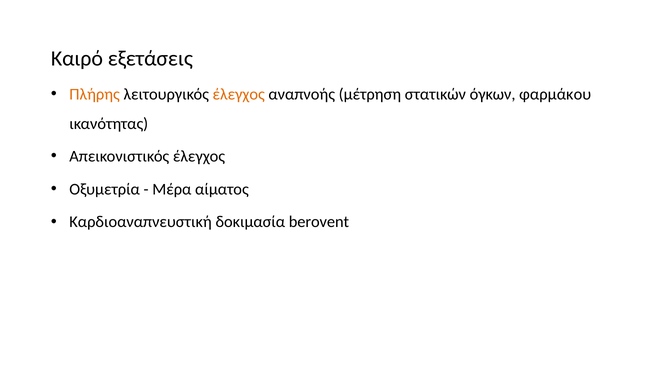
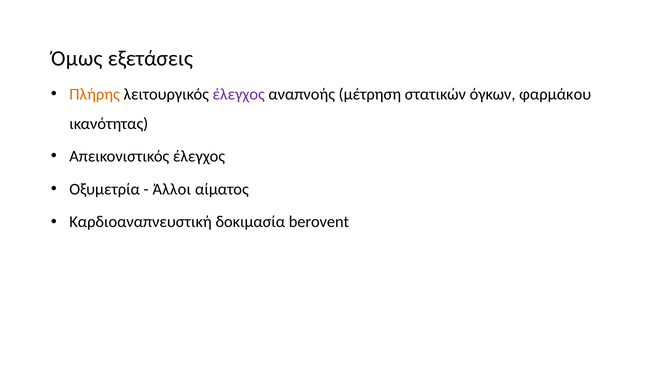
Καιρό: Καιρό -> Όμως
έλεγχος at (239, 94) colour: orange -> purple
Μέρα: Μέρα -> Άλλοι
